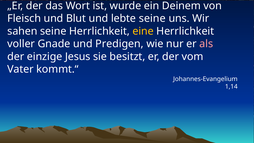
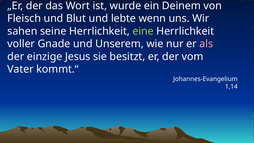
lebte seine: seine -> wenn
eine colour: yellow -> light green
Predigen: Predigen -> Unserem
